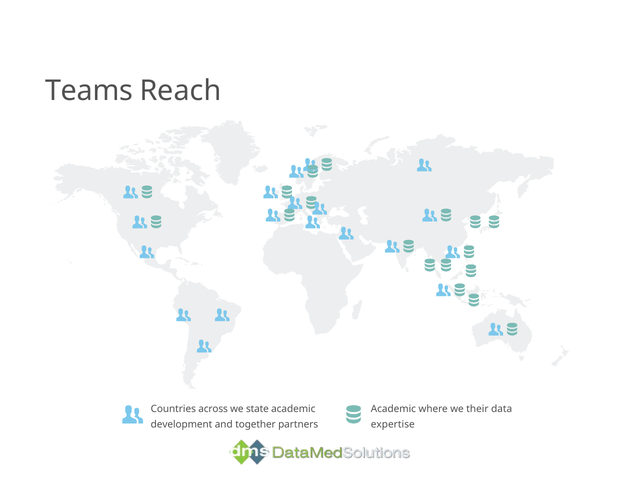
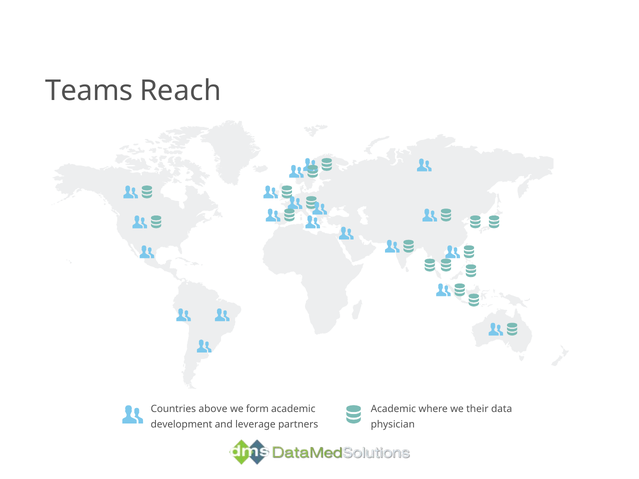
across: across -> above
state: state -> form
together: together -> leverage
expertise: expertise -> physician
